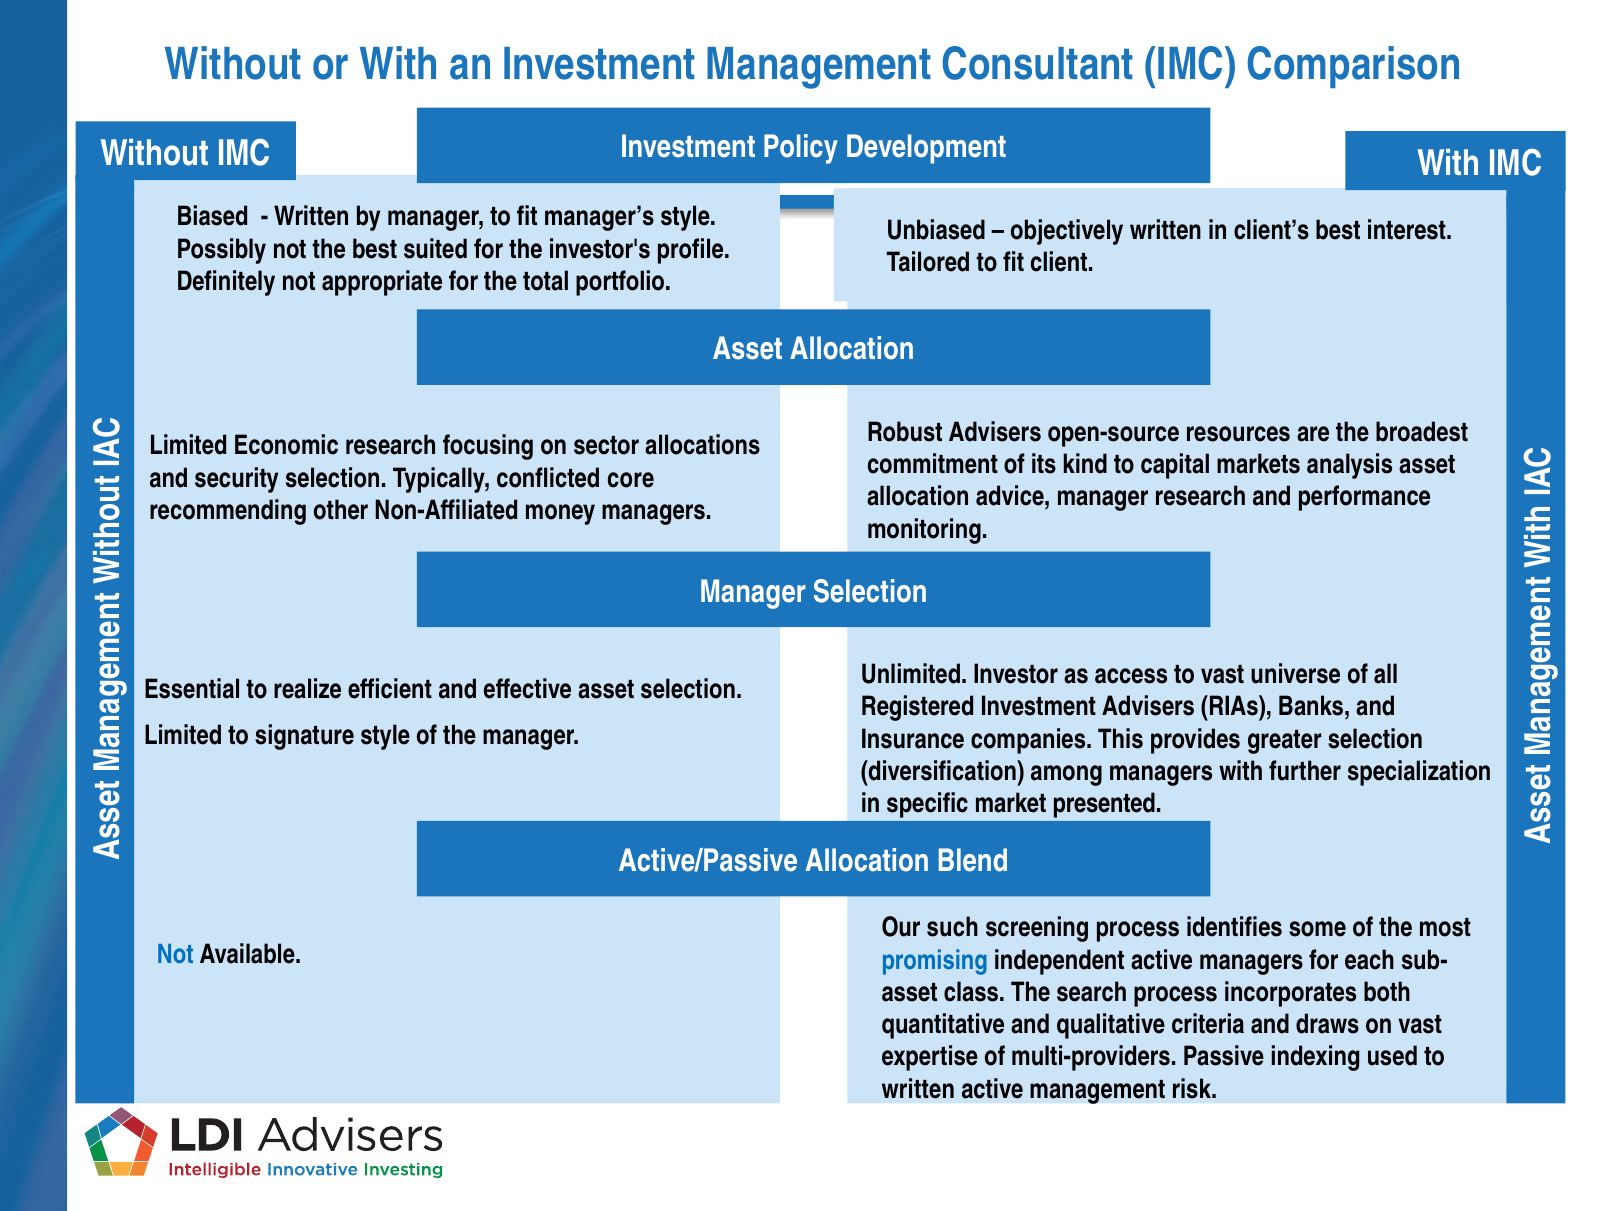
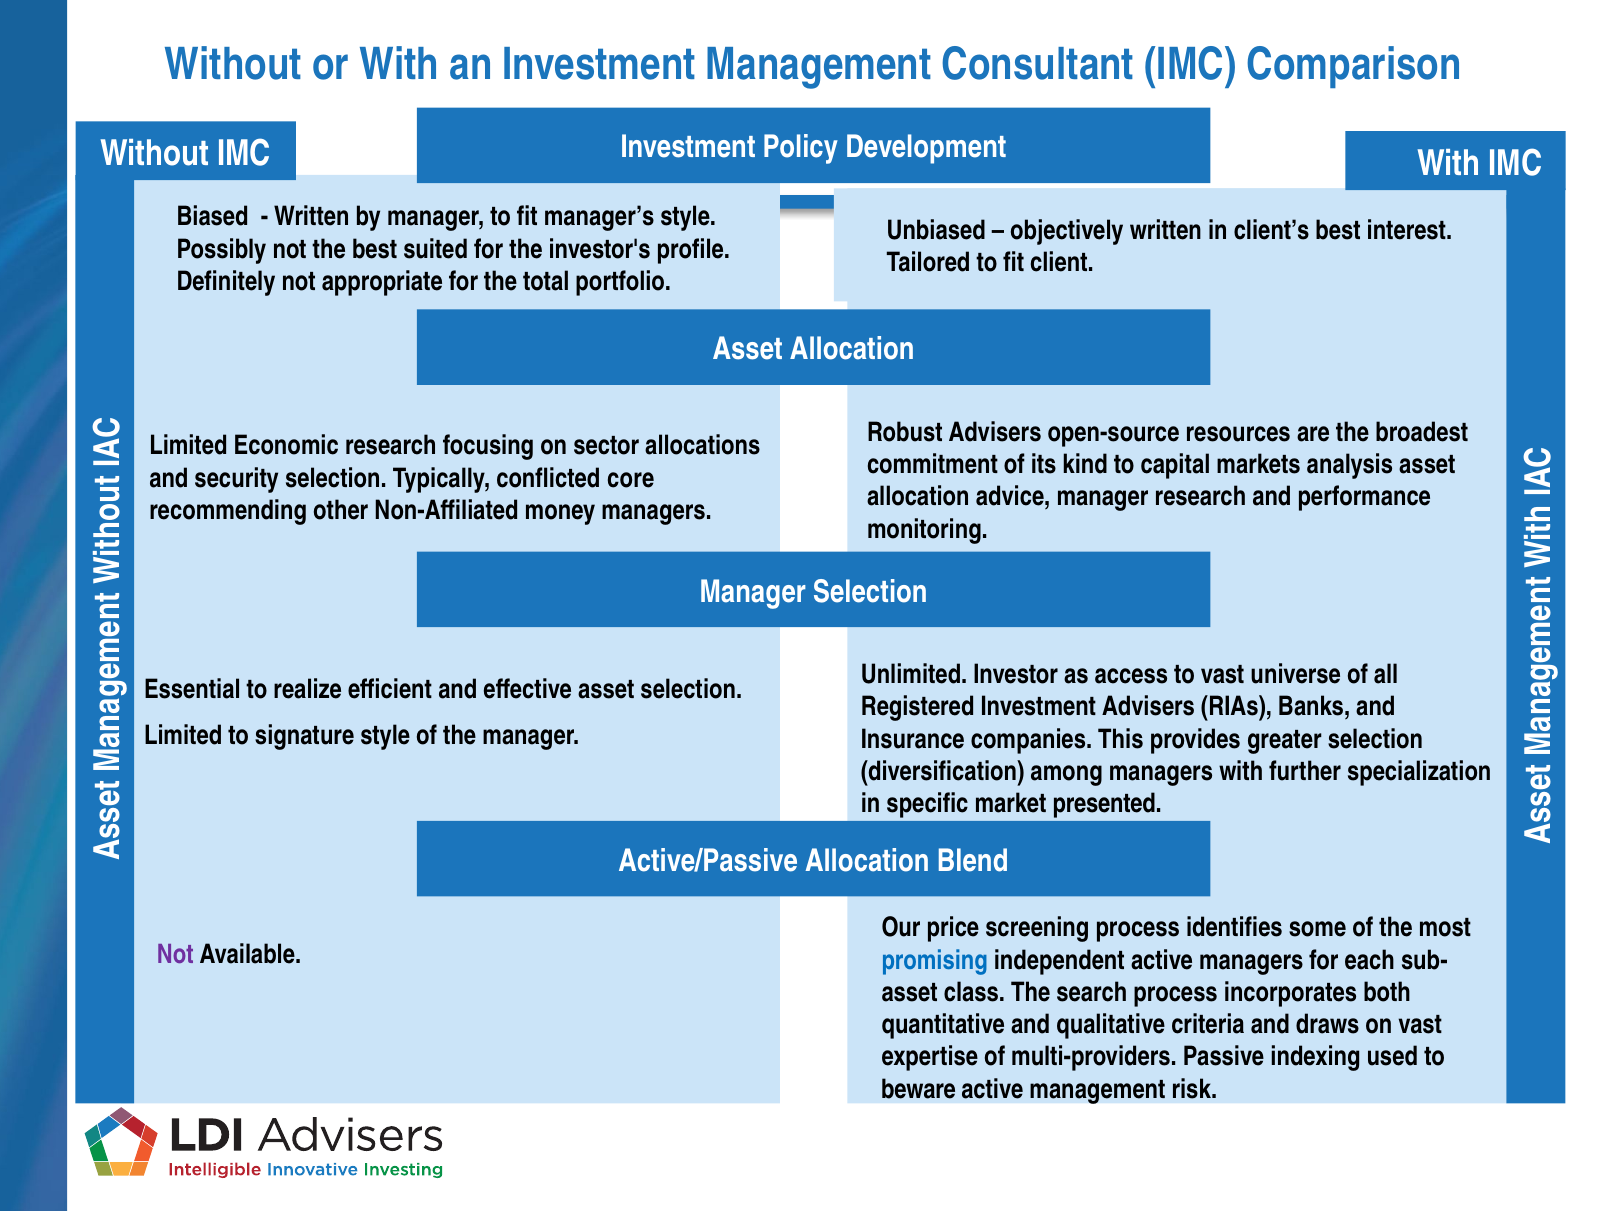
such: such -> price
Not at (175, 955) colour: blue -> purple
written at (918, 1089): written -> beware
